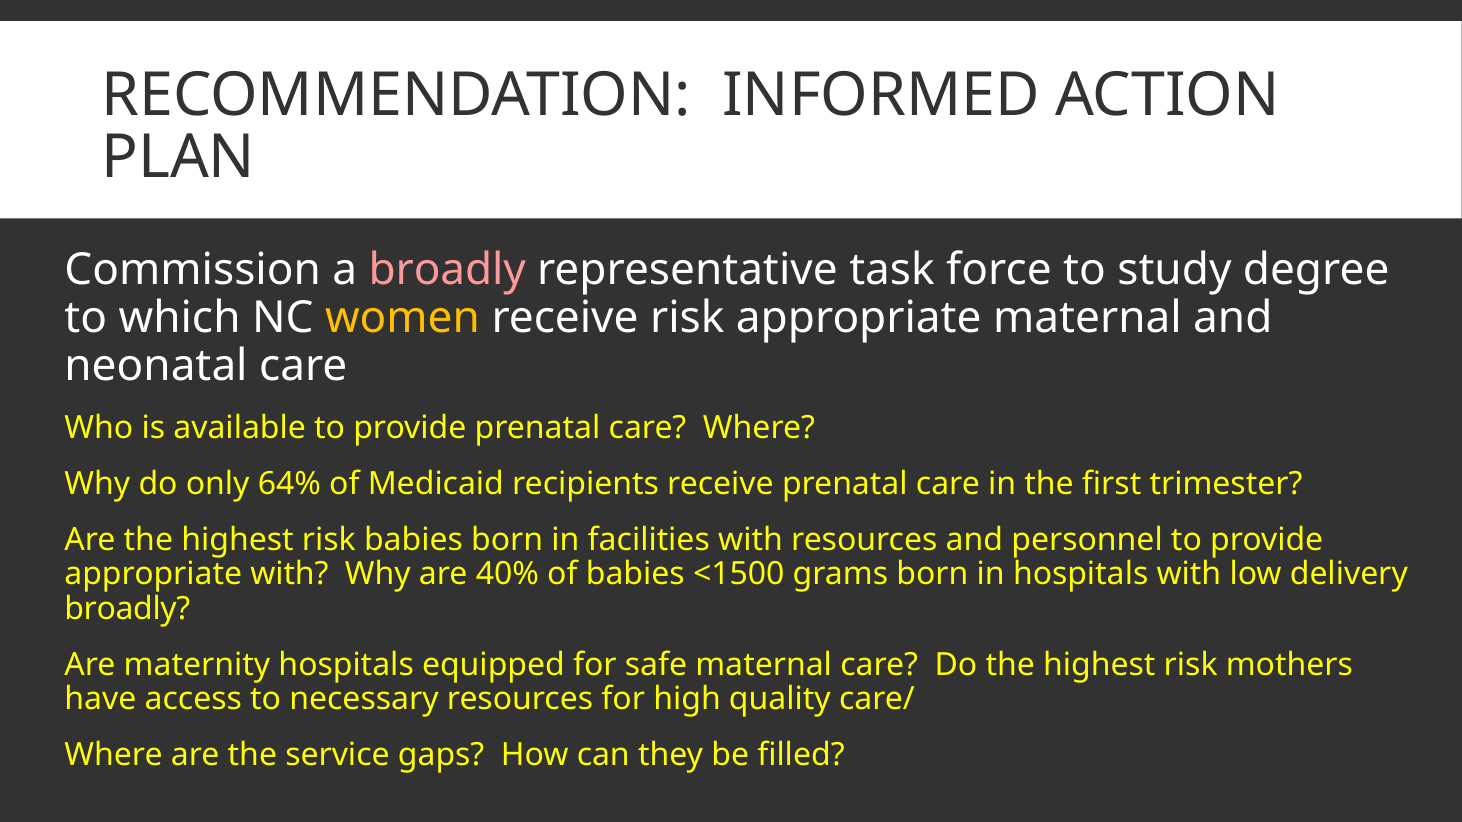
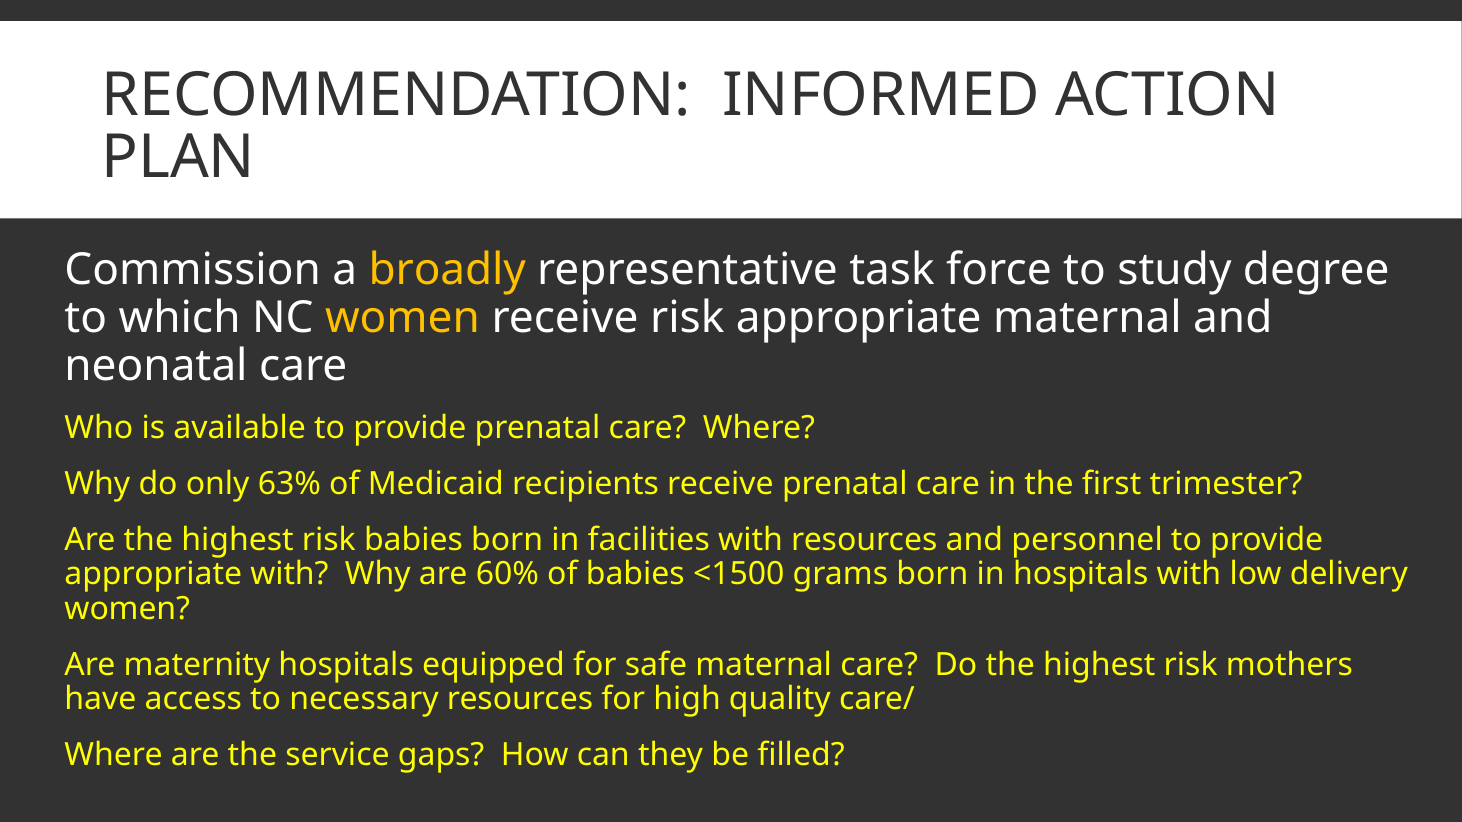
broadly at (447, 270) colour: pink -> yellow
64%: 64% -> 63%
40%: 40% -> 60%
broadly at (127, 609): broadly -> women
